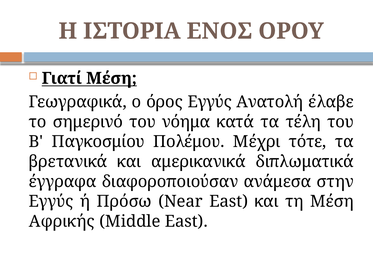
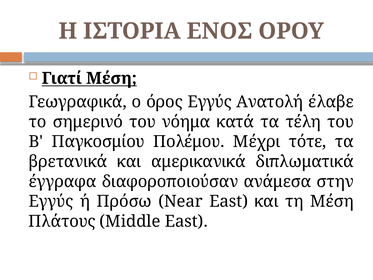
Aφρικής: Aφρικής -> Πλάτους
